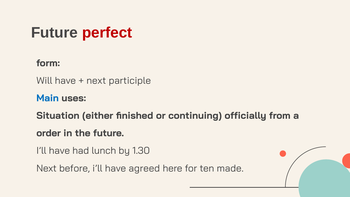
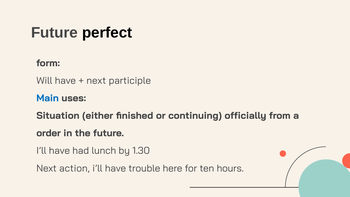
perfect colour: red -> black
before: before -> action
agreed: agreed -> trouble
made: made -> hours
